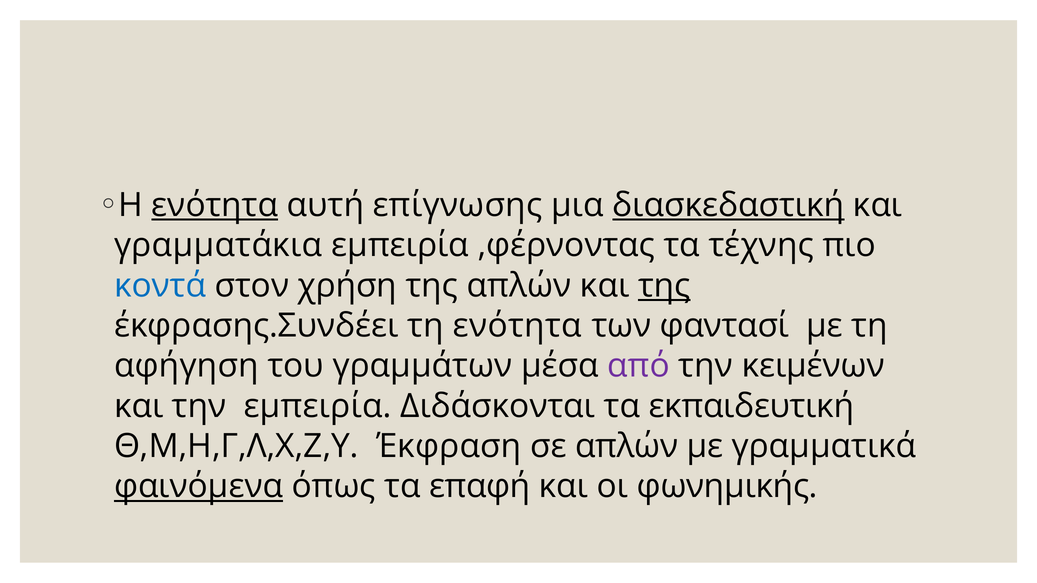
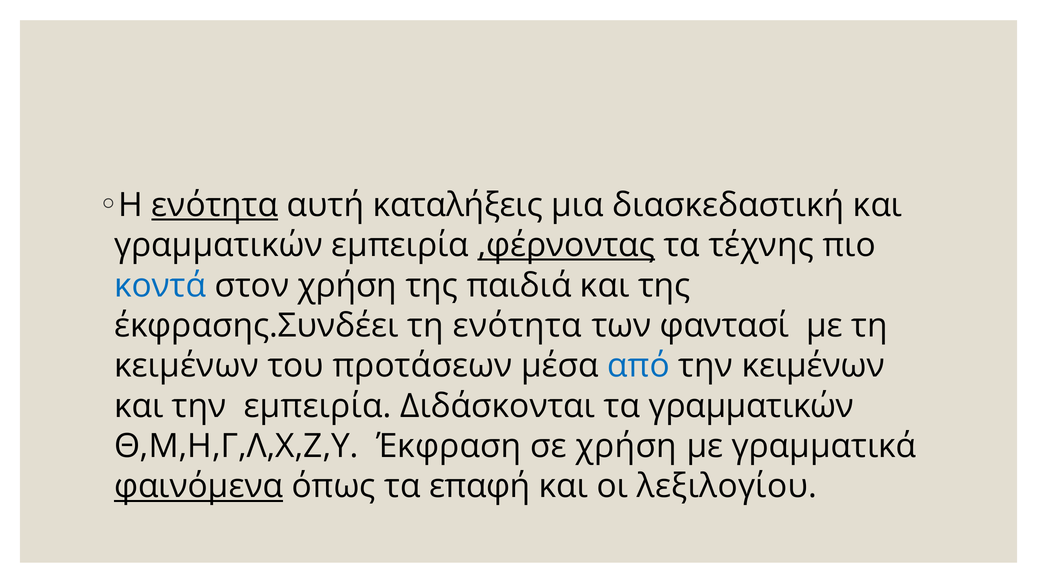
επίγνωσης: επίγνωσης -> καταλήξεις
διασκεδαστική underline: present -> none
γραμματάκια at (218, 245): γραμματάκια -> γραμματικών
,φέρνοντας underline: none -> present
της απλών: απλών -> παιδιά
της at (664, 286) underline: present -> none
αφήγηση at (186, 366): αφήγηση -> κειμένων
γραμμάτων: γραμμάτων -> προτάσεων
από colour: purple -> blue
τα εκπαιδευτική: εκπαιδευτική -> γραμματικών
σε απλών: απλών -> χρήση
φωνημικής: φωνημικής -> λεξιλογίου
